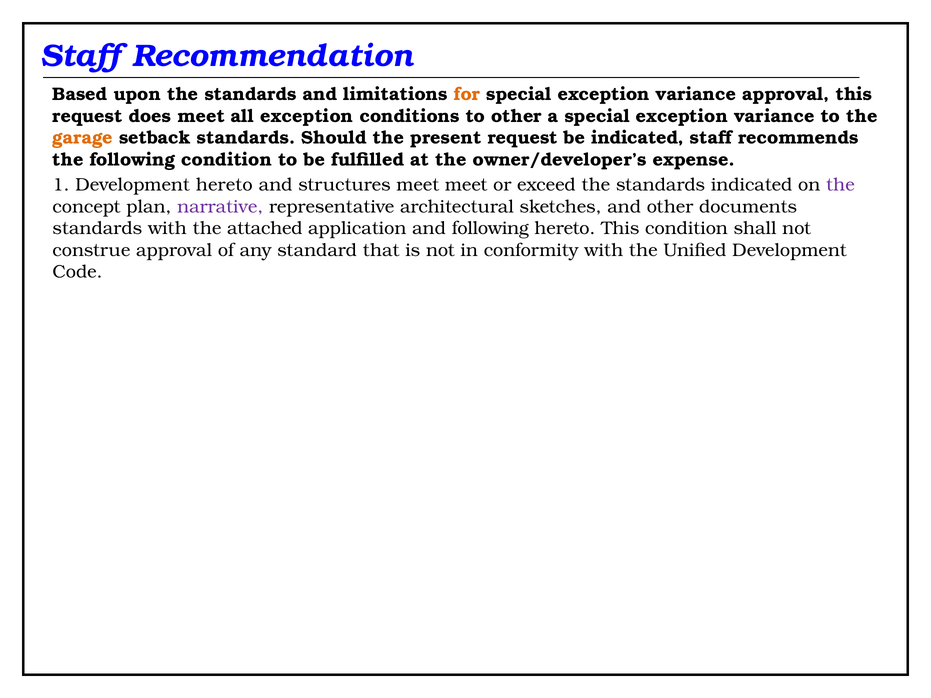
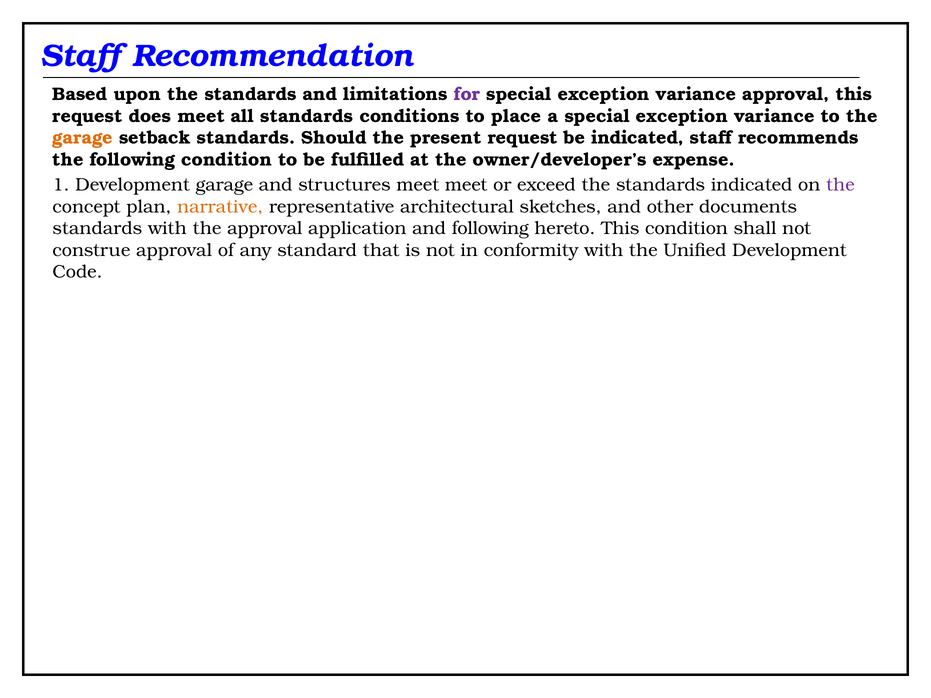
for colour: orange -> purple
all exception: exception -> standards
to other: other -> place
Development hereto: hereto -> garage
narrative colour: purple -> orange
the attached: attached -> approval
